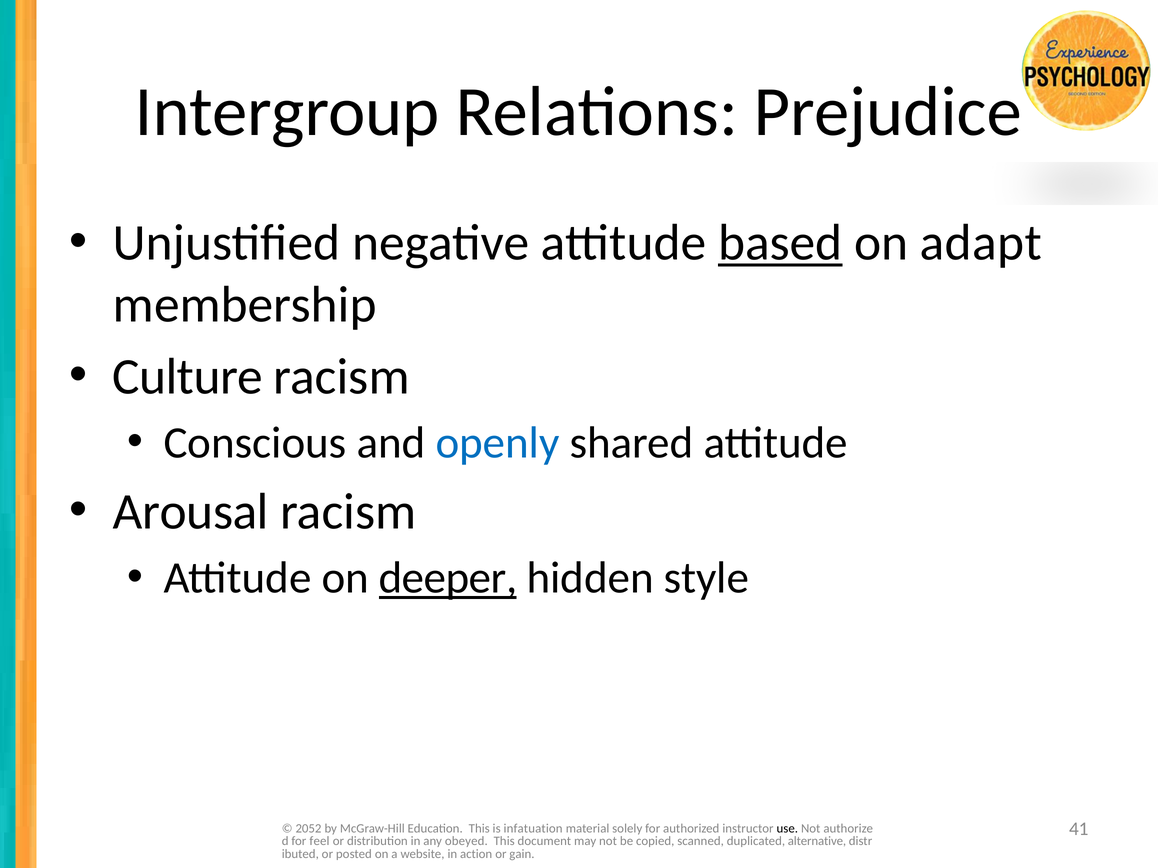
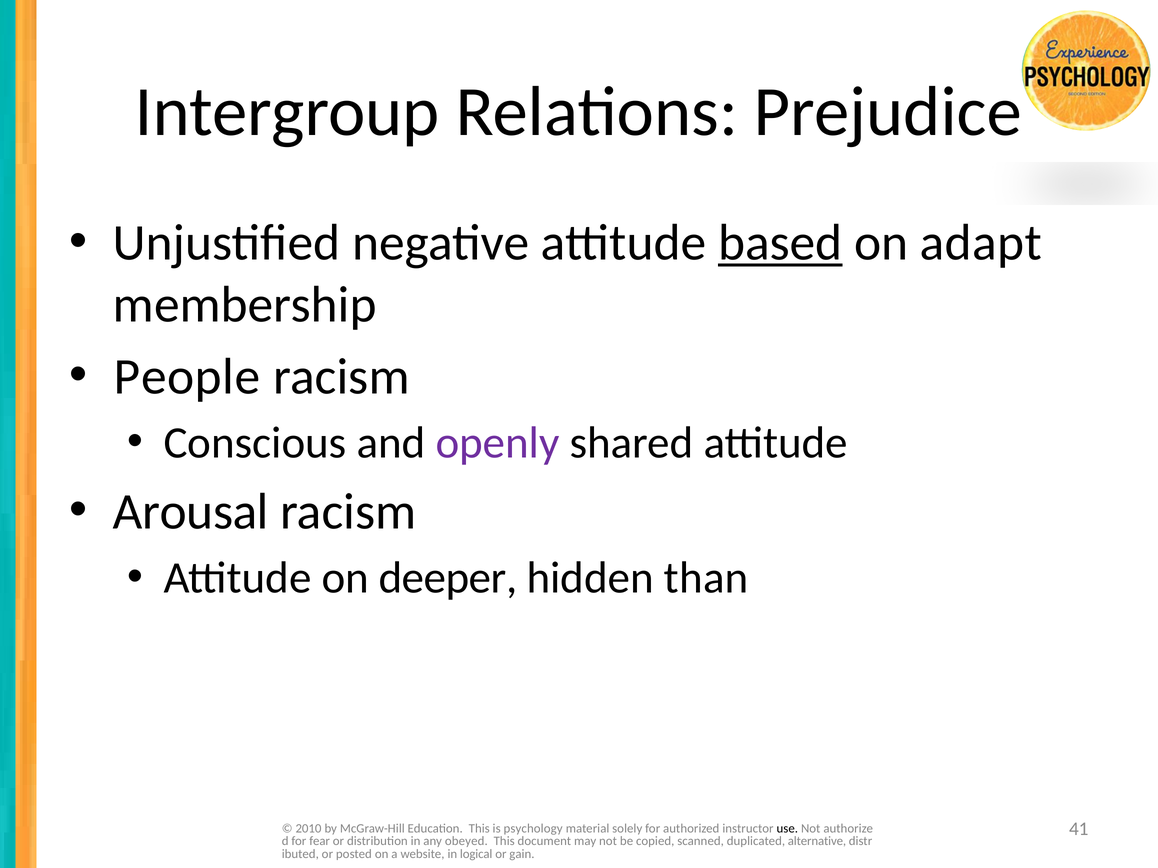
Culture: Culture -> People
openly colour: blue -> purple
deeper underline: present -> none
style: style -> than
2052: 2052 -> 2010
infatuation: infatuation -> psychology
feel: feel -> fear
action: action -> logical
